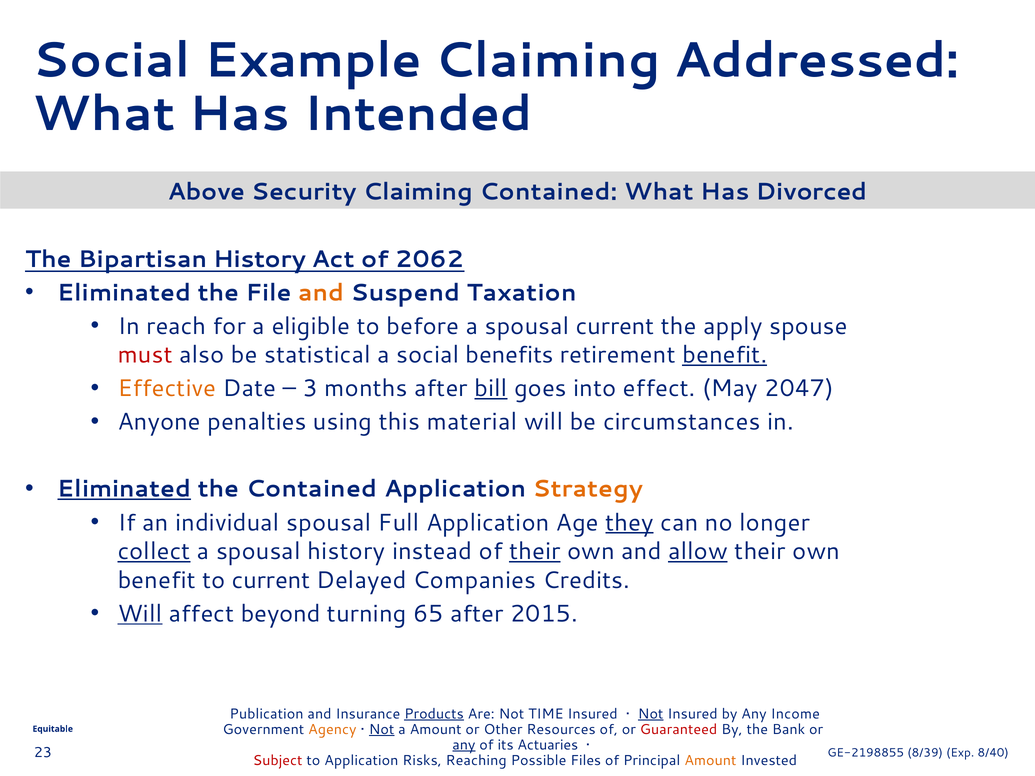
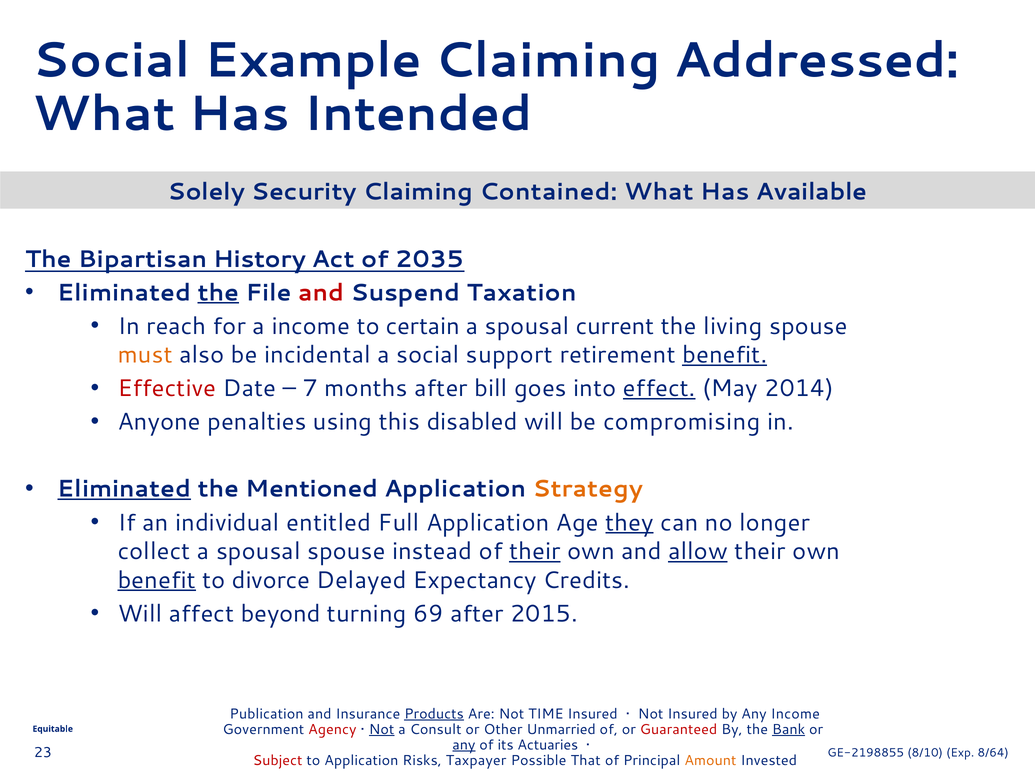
Above: Above -> Solely
Divorced: Divorced -> Available
2062: 2062 -> 2035
the at (218, 293) underline: none -> present
and at (321, 293) colour: orange -> red
a eligible: eligible -> income
before: before -> certain
apply: apply -> living
must colour: red -> orange
statistical: statistical -> incidental
benefits: benefits -> support
Effective colour: orange -> red
3: 3 -> 7
bill underline: present -> none
effect underline: none -> present
2047: 2047 -> 2014
material: material -> disabled
circumstances: circumstances -> compromising
the Contained: Contained -> Mentioned
individual spousal: spousal -> entitled
collect underline: present -> none
spousal history: history -> spouse
benefit at (157, 580) underline: none -> present
to current: current -> divorce
Companies: Companies -> Expectancy
Will at (140, 614) underline: present -> none
65: 65 -> 69
Not at (651, 714) underline: present -> none
Agency colour: orange -> red
a Amount: Amount -> Consult
Resources: Resources -> Unmarried
Bank underline: none -> present
8/39: 8/39 -> 8/10
8/40: 8/40 -> 8/64
Reaching: Reaching -> Taxpayer
Files: Files -> That
